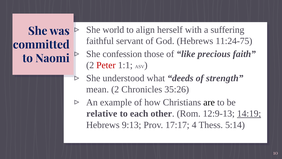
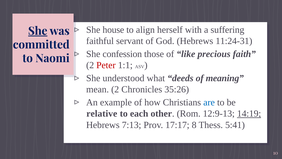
world: world -> house
She at (38, 31) underline: none -> present
11:24-75: 11:24-75 -> 11:24-31
strength: strength -> meaning
are colour: black -> blue
9:13: 9:13 -> 7:13
4: 4 -> 8
5:14: 5:14 -> 5:41
